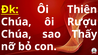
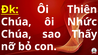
Rượu: Rượu -> Nhức
